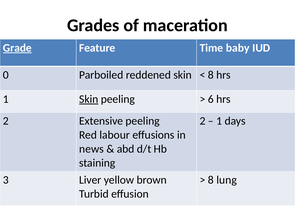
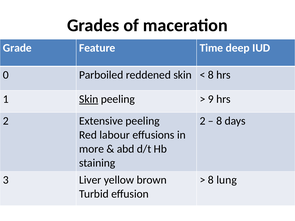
Grade underline: present -> none
baby: baby -> deep
6: 6 -> 9
1 at (219, 121): 1 -> 8
news: news -> more
